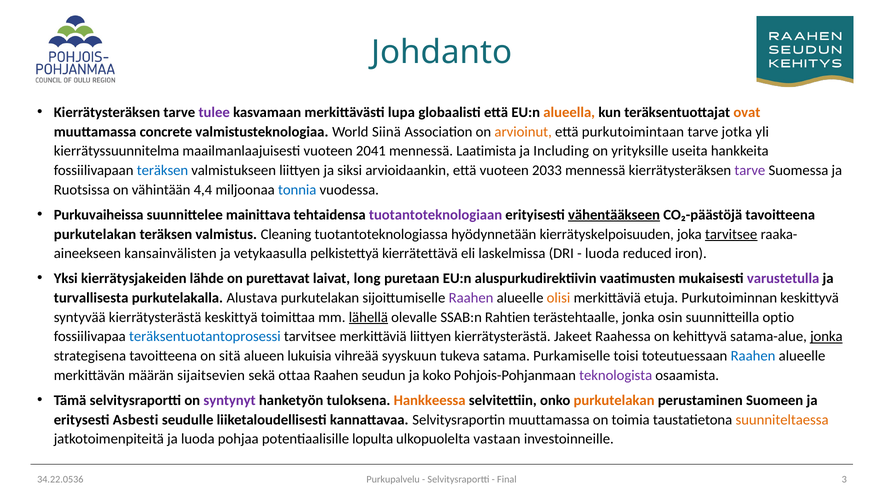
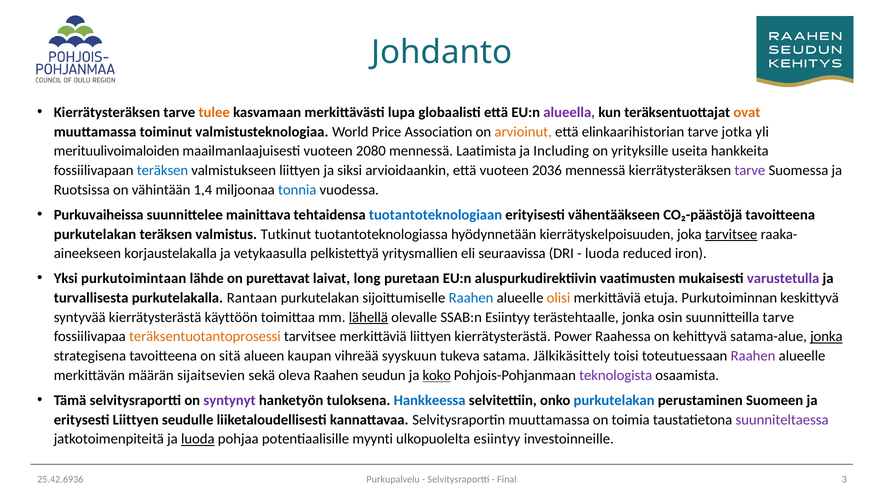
tulee colour: purple -> orange
alueella colour: orange -> purple
concrete: concrete -> toiminut
Siinä: Siinä -> Price
purkutoimintaan: purkutoimintaan -> elinkaarihistorian
kierrätyssuunnitelma: kierrätyssuunnitelma -> merituulivoimaloiden
2041: 2041 -> 2080
2033: 2033 -> 2036
4,4: 4,4 -> 1,4
tuotantoteknologiaan colour: purple -> blue
vähentääkseen underline: present -> none
Cleaning: Cleaning -> Tutkinut
kansainvälisten: kansainvälisten -> korjaustelakalla
kierrätettävä: kierrätettävä -> yritysmallien
laskelmissa: laskelmissa -> seuraavissa
kierrätysjakeiden: kierrätysjakeiden -> purkutoimintaan
Alustava: Alustava -> Rantaan
Raahen at (471, 298) colour: purple -> blue
keskittyä: keskittyä -> käyttöön
SSAB:n Rahtien: Rahtien -> Esiintyy
suunnitteilla optio: optio -> tarve
teräksentuotantoprosessi colour: blue -> orange
Jakeet: Jakeet -> Power
lukuisia: lukuisia -> kaupan
Purkamiselle: Purkamiselle -> Jälkikäsittely
Raahen at (753, 356) colour: blue -> purple
ottaa: ottaa -> oleva
koko underline: none -> present
Hankkeessa colour: orange -> blue
purkutelakan at (614, 401) colour: orange -> blue
eritysesti Asbesti: Asbesti -> Liittyen
suunniteltaessa colour: orange -> purple
luoda at (198, 439) underline: none -> present
lopulta: lopulta -> myynti
ulkopuolelta vastaan: vastaan -> esiintyy
34.22.0536: 34.22.0536 -> 25.42.6936
